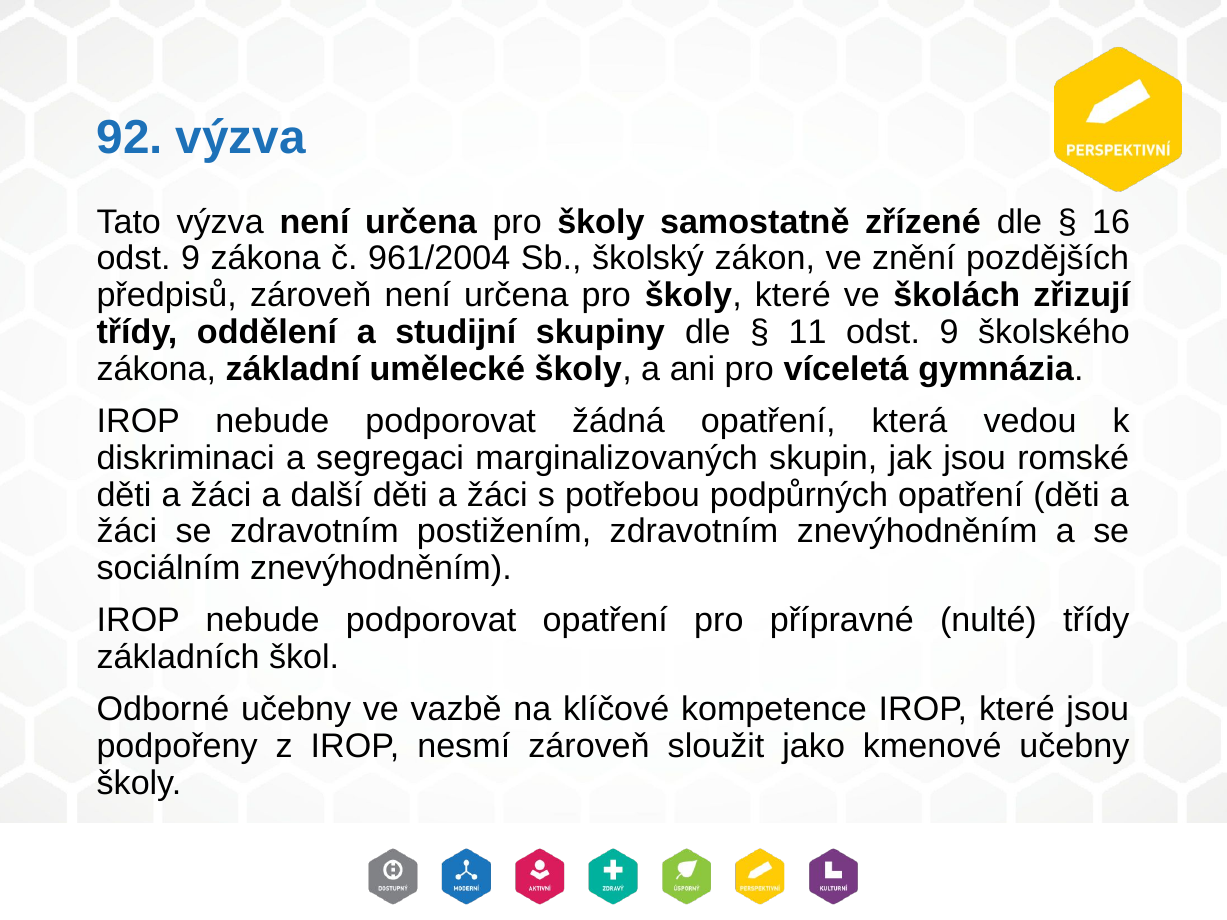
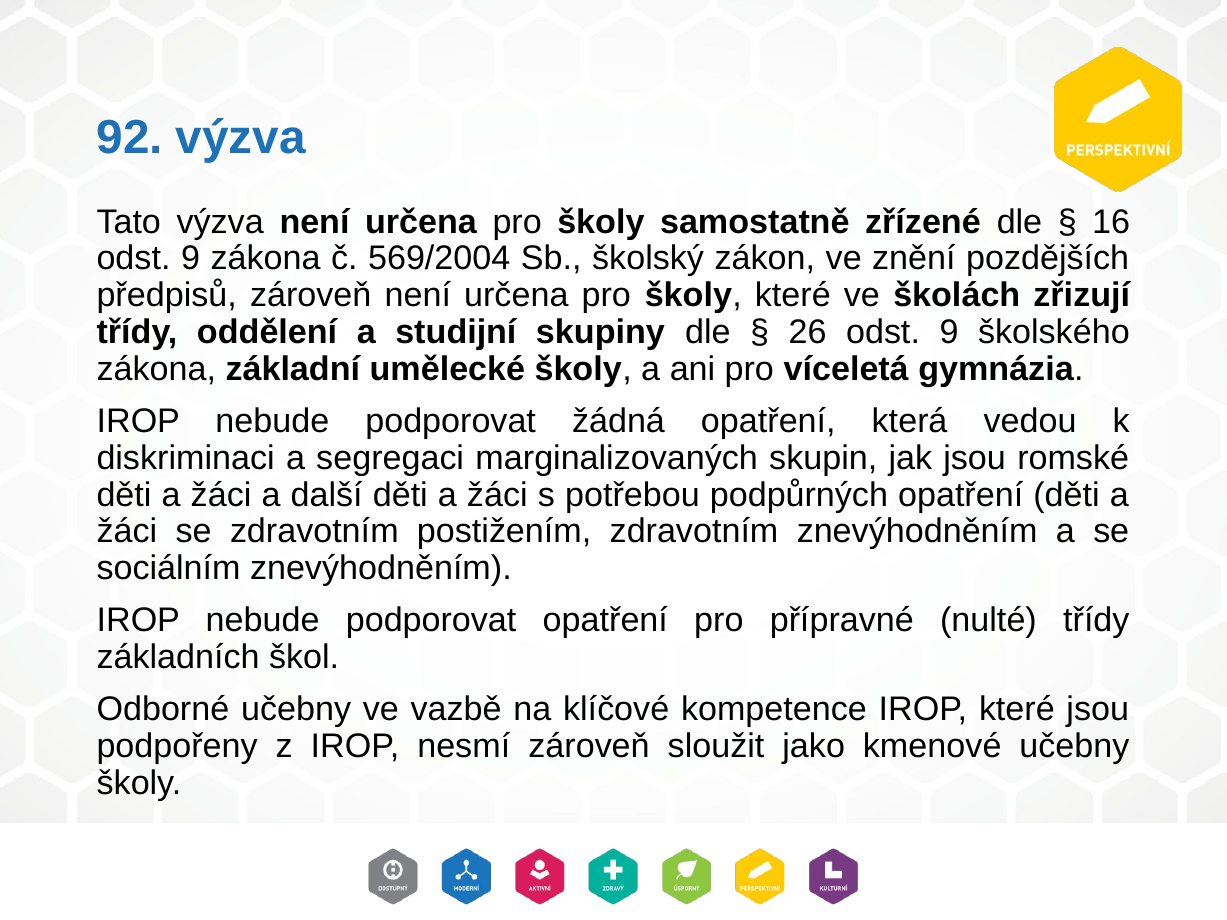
961/2004: 961/2004 -> 569/2004
11: 11 -> 26
